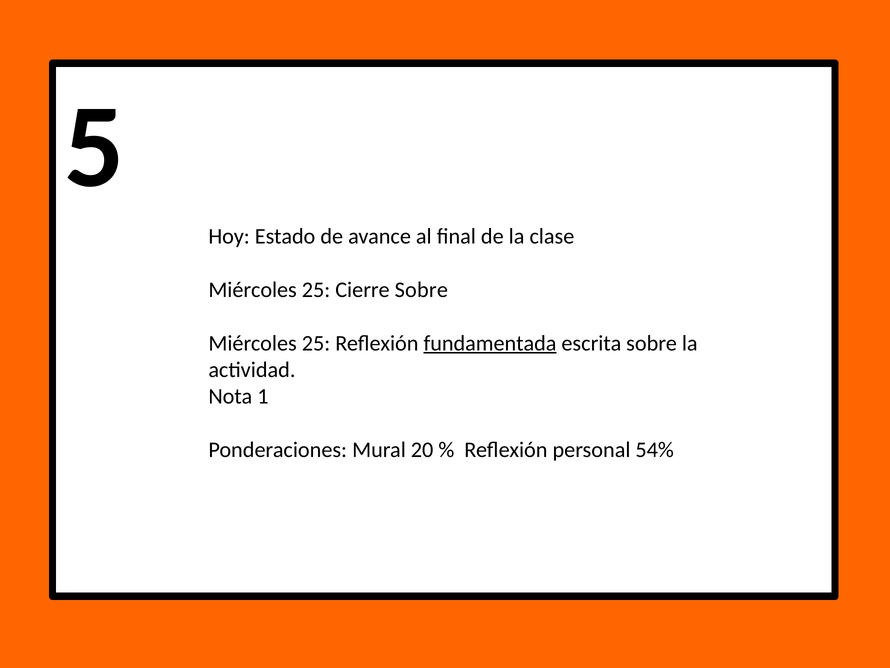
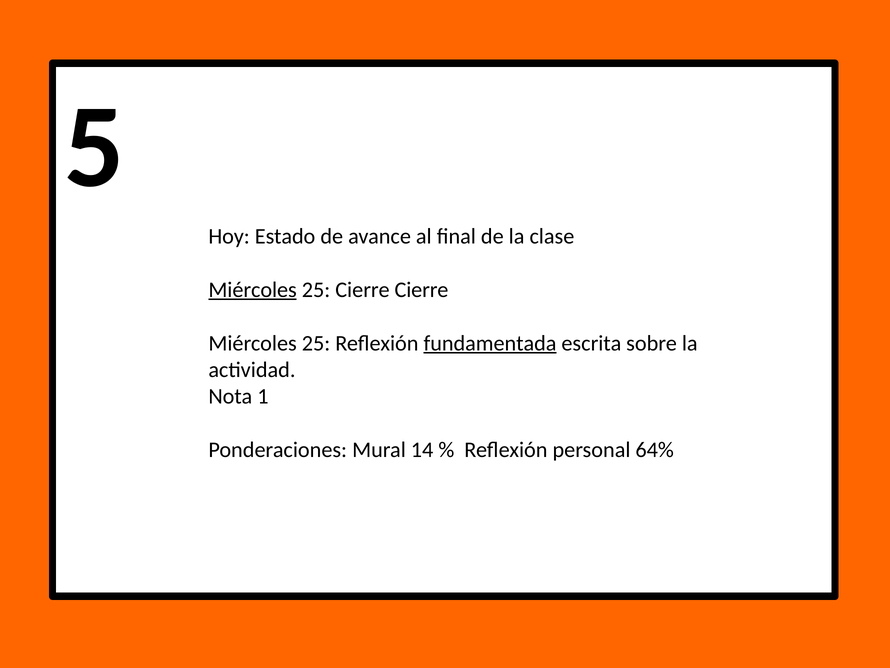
Miércoles at (253, 290) underline: none -> present
Cierre Sobre: Sobre -> Cierre
20: 20 -> 14
54%: 54% -> 64%
